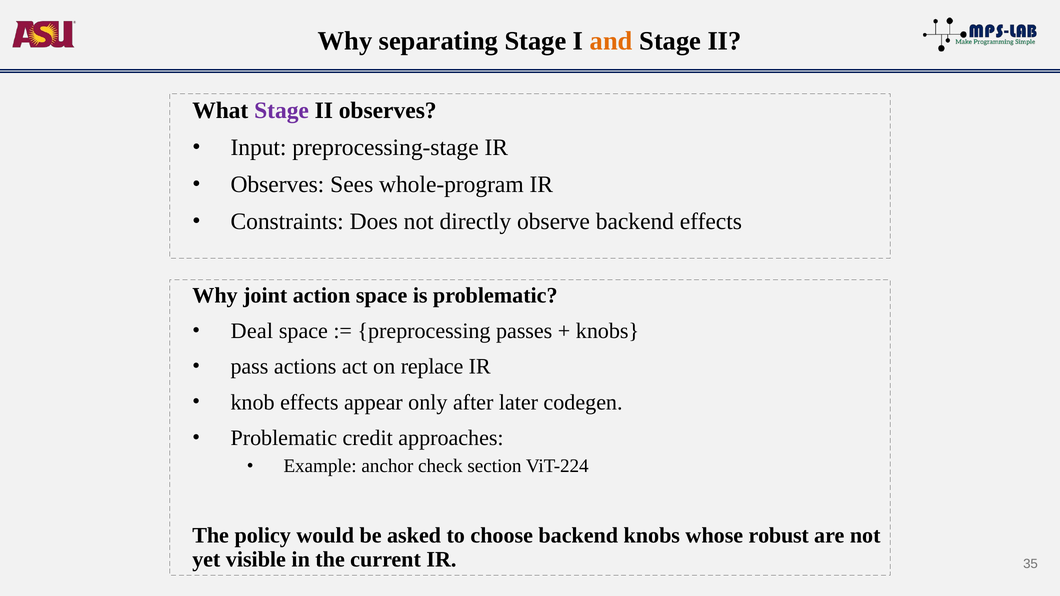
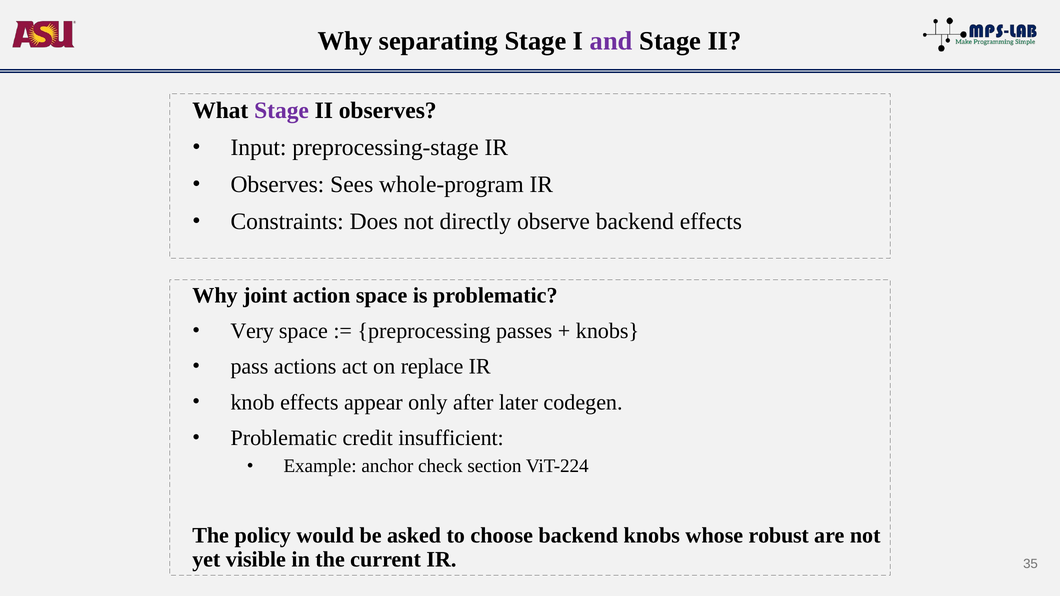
and colour: orange -> purple
Deal: Deal -> Very
approaches: approaches -> insufficient
